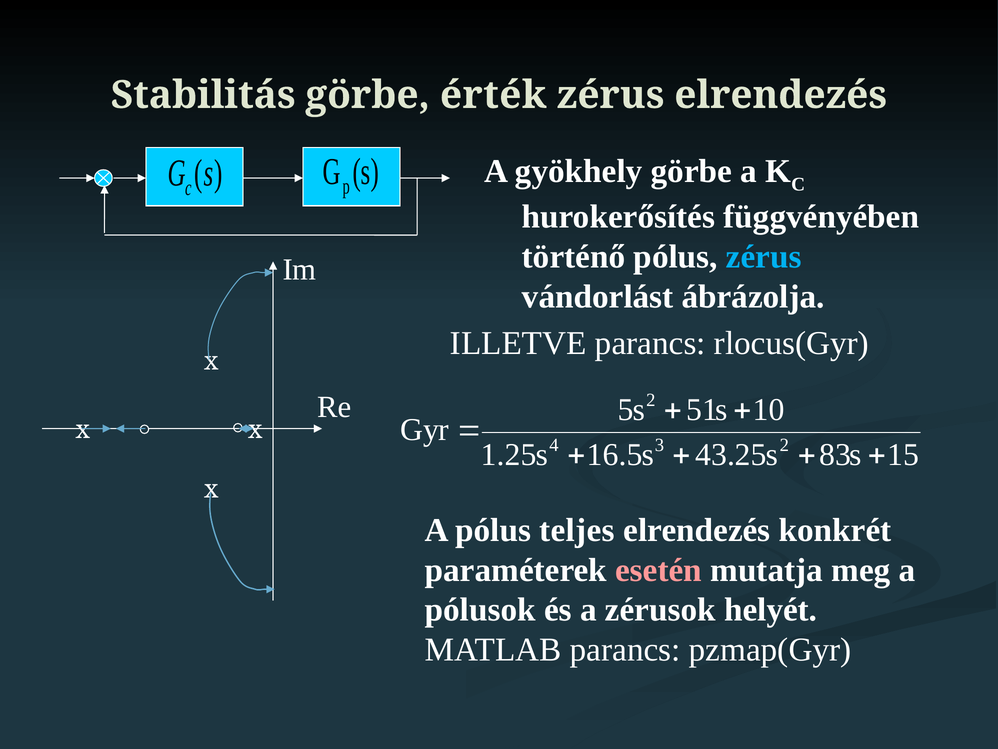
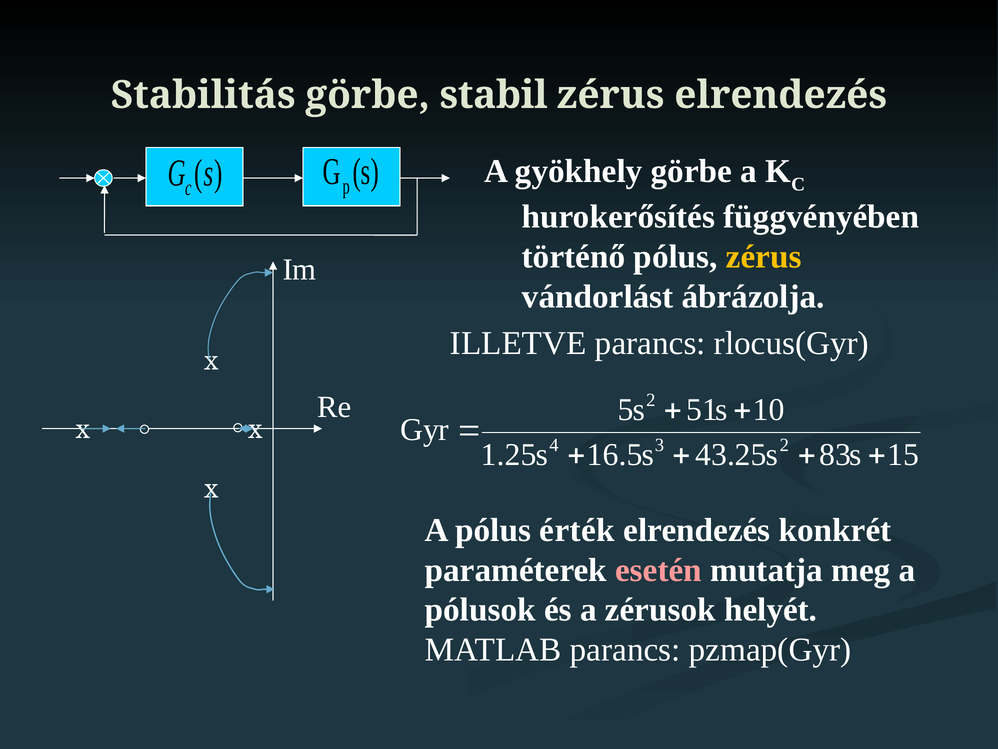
érték: érték -> stabil
zérus at (764, 257) colour: light blue -> yellow
teljes: teljes -> érték
